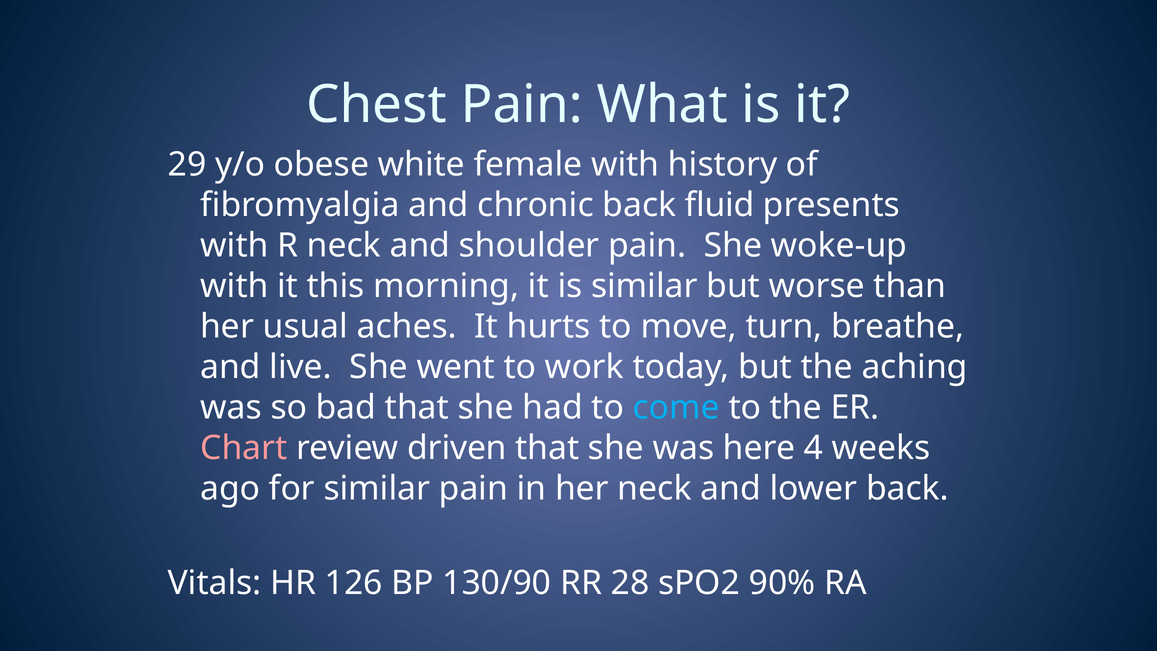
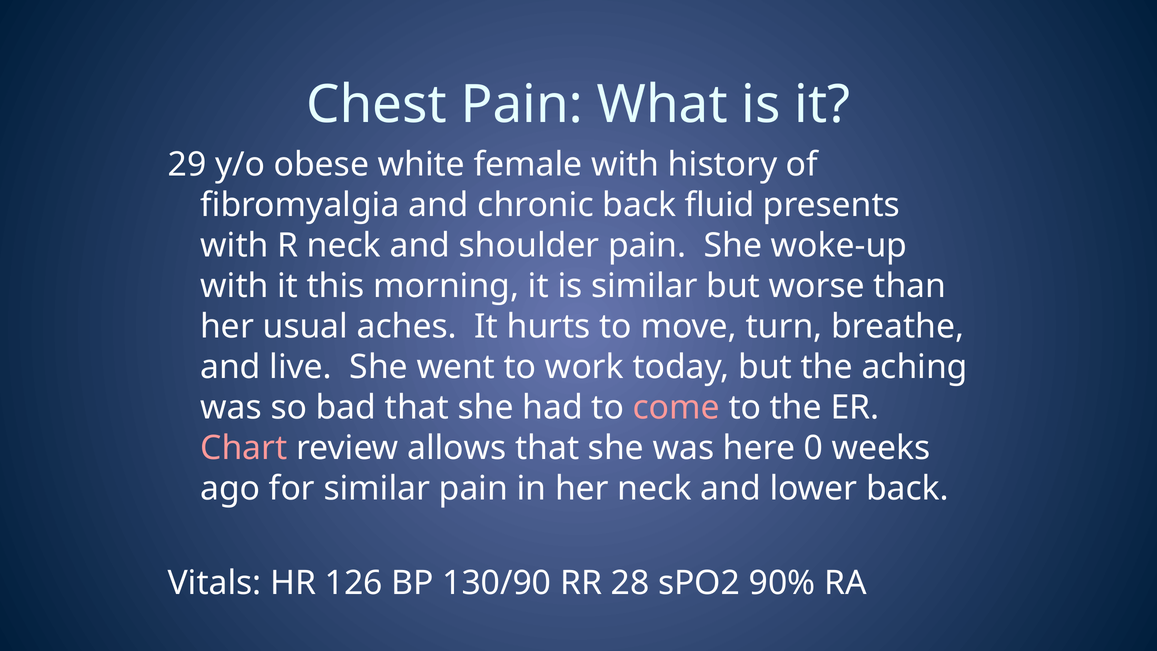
come colour: light blue -> pink
driven: driven -> allows
4: 4 -> 0
